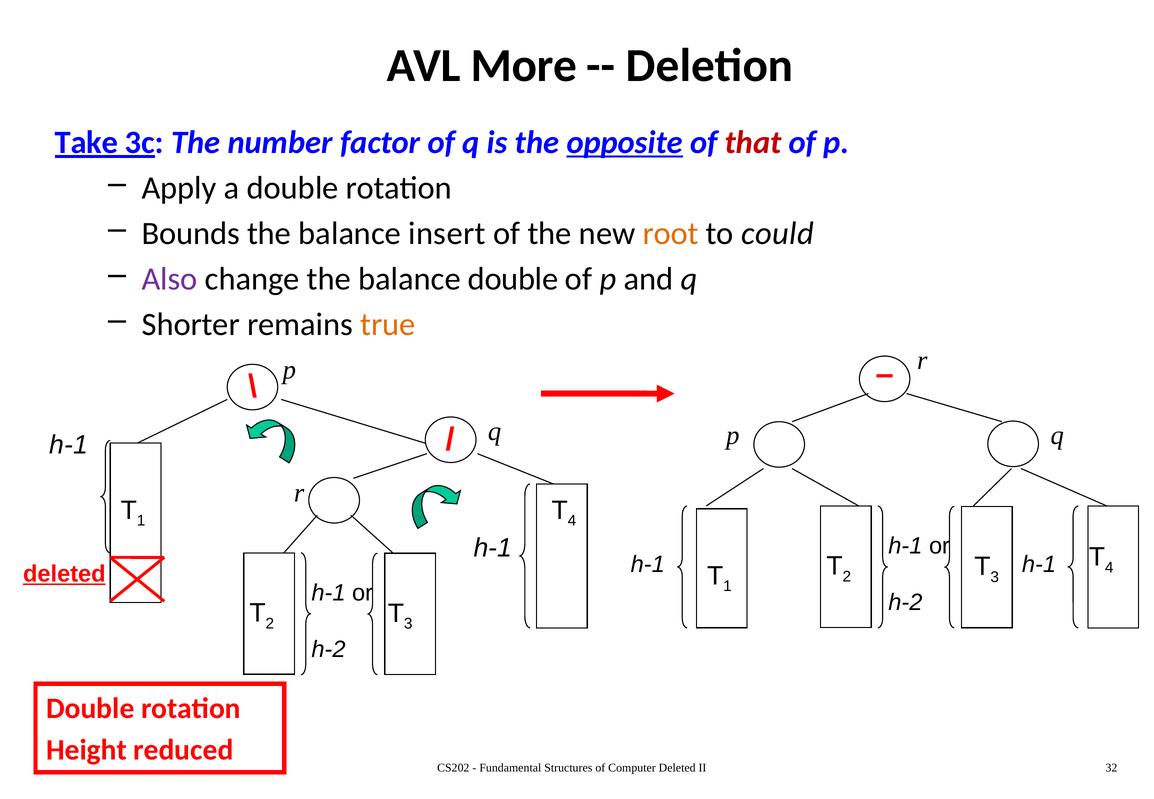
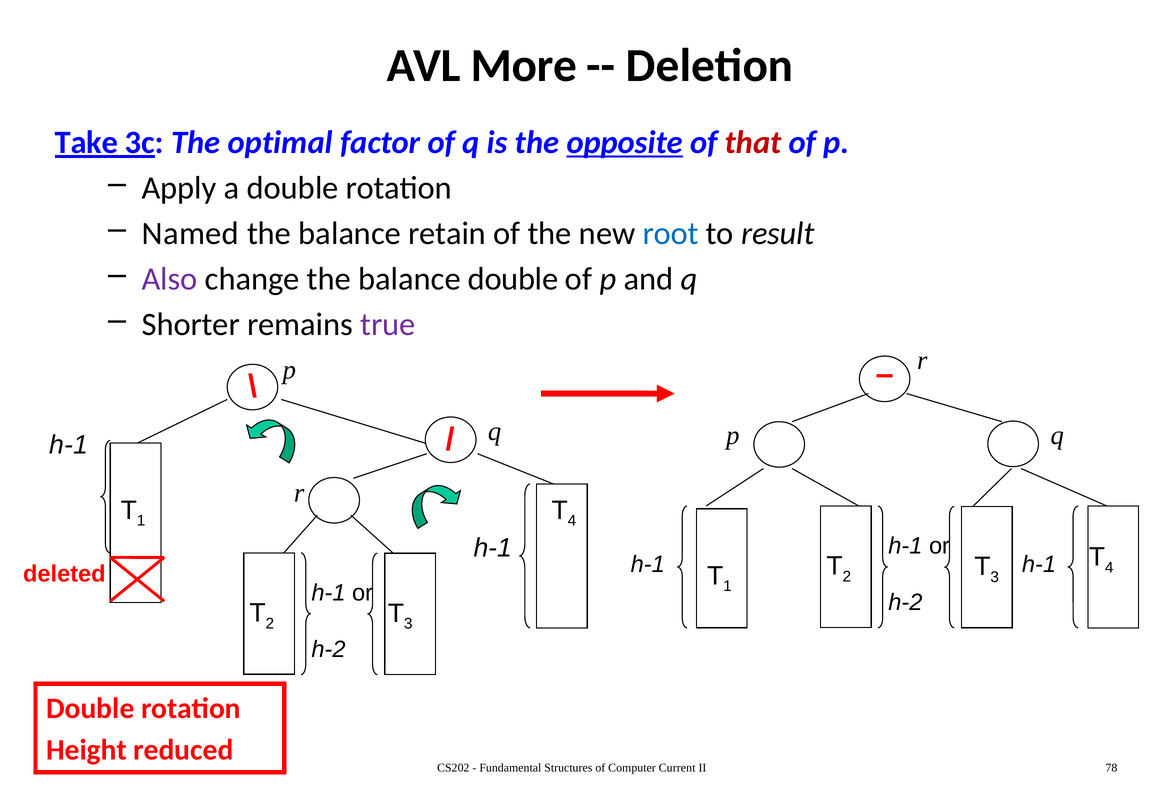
number: number -> optimal
Bounds: Bounds -> Named
insert: insert -> retain
root colour: orange -> blue
could: could -> result
true colour: orange -> purple
deleted at (64, 574) underline: present -> none
Computer Deleted: Deleted -> Current
32: 32 -> 78
